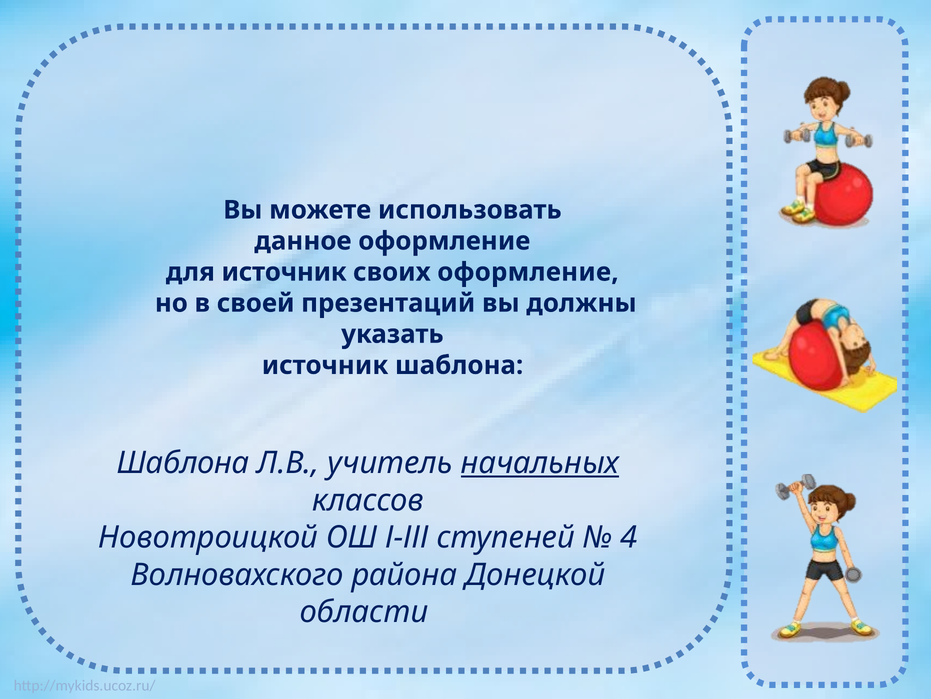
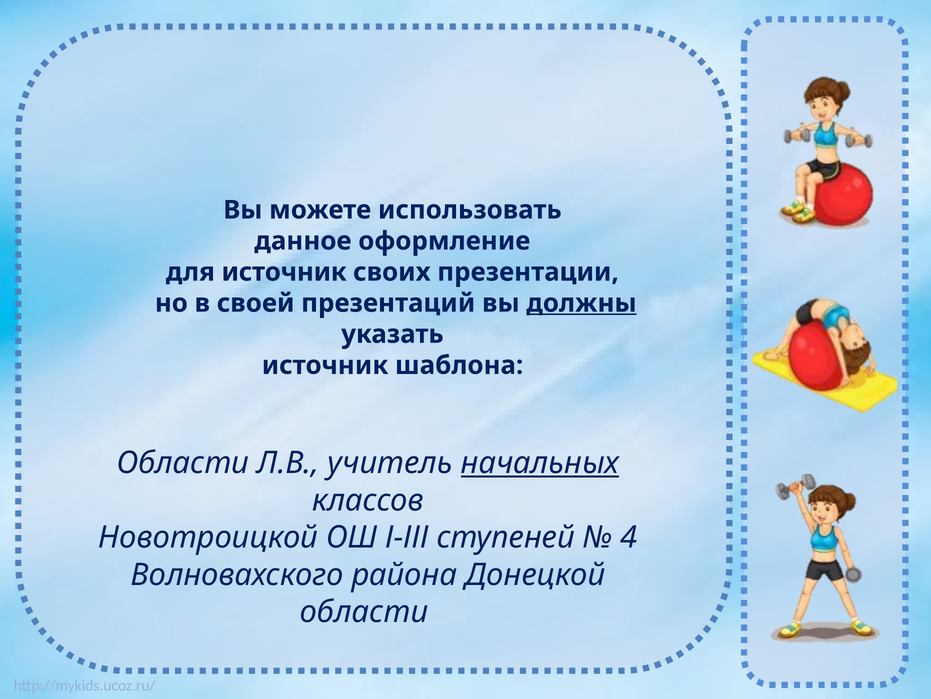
своих оформление: оформление -> презентации
должны underline: none -> present
Шаблона at (183, 462): Шаблона -> Области
